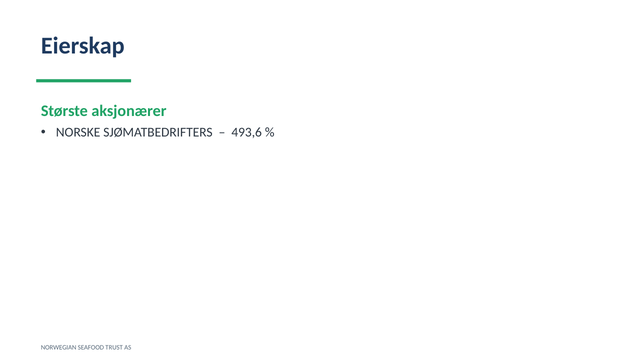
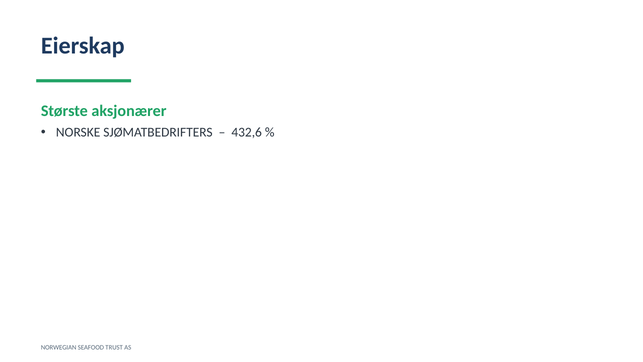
493,6: 493,6 -> 432,6
